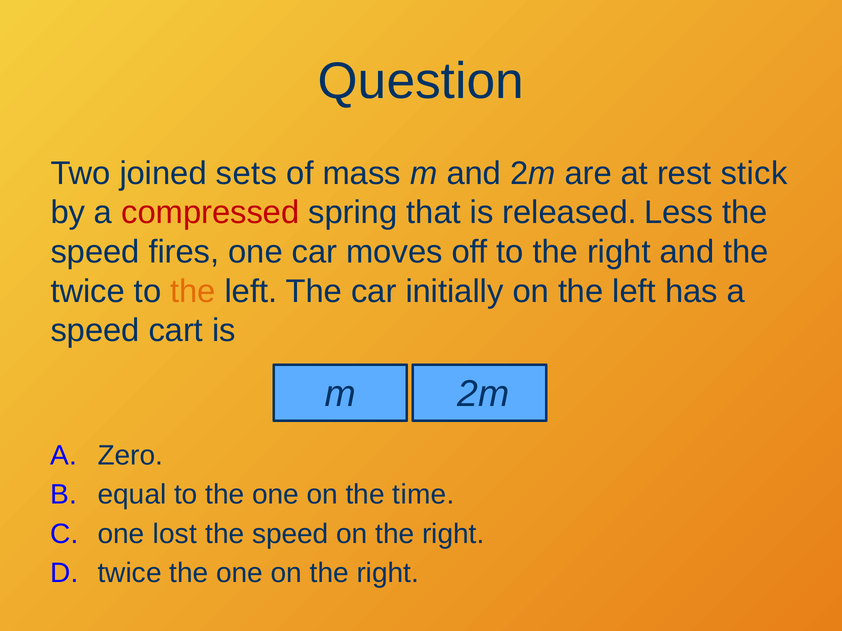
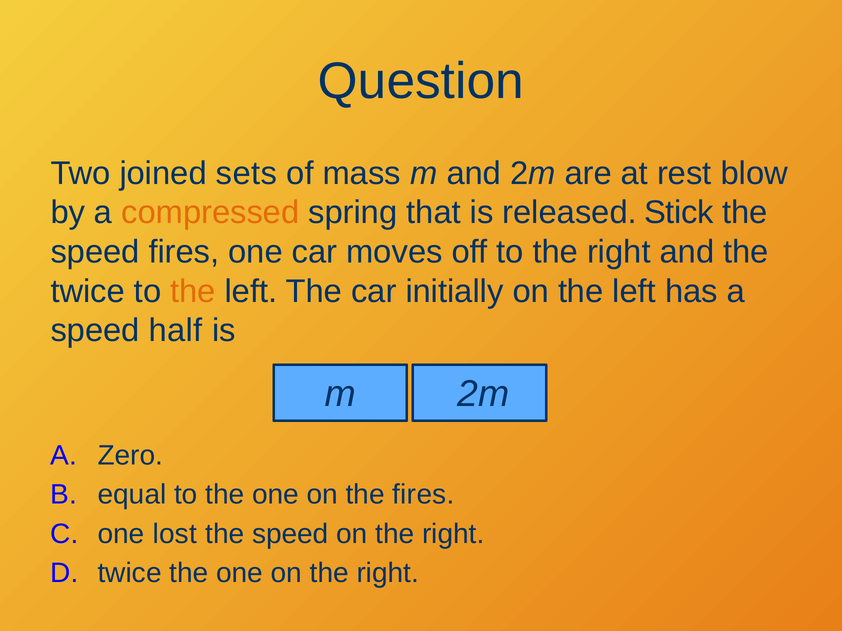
stick: stick -> blow
compressed colour: red -> orange
Less: Less -> Stick
cart: cart -> half
the time: time -> fires
